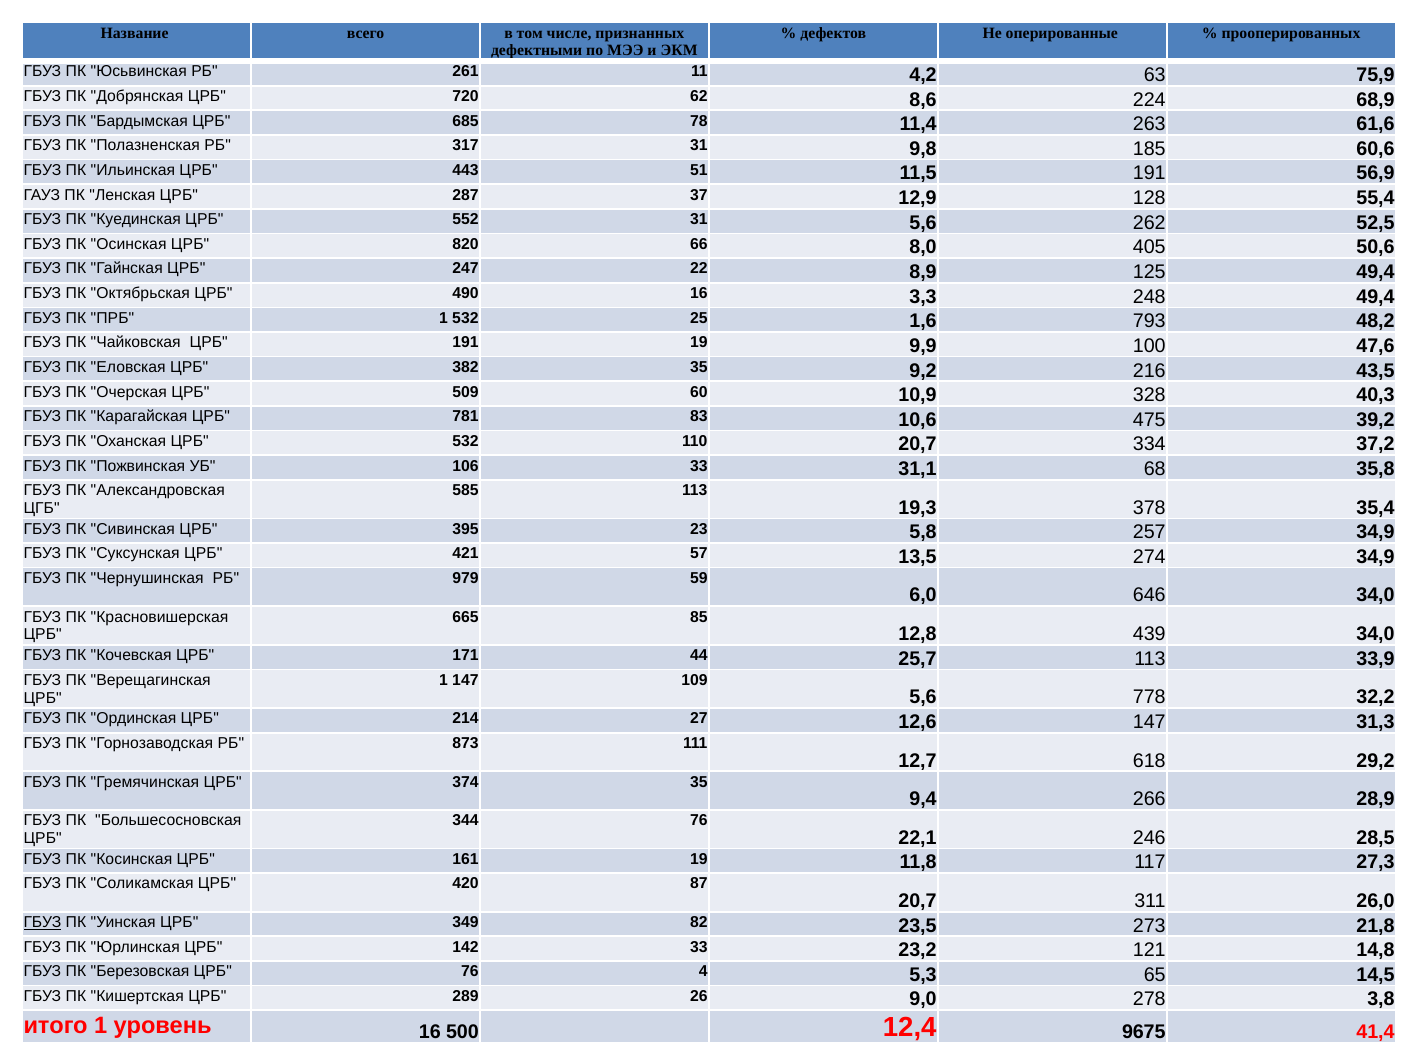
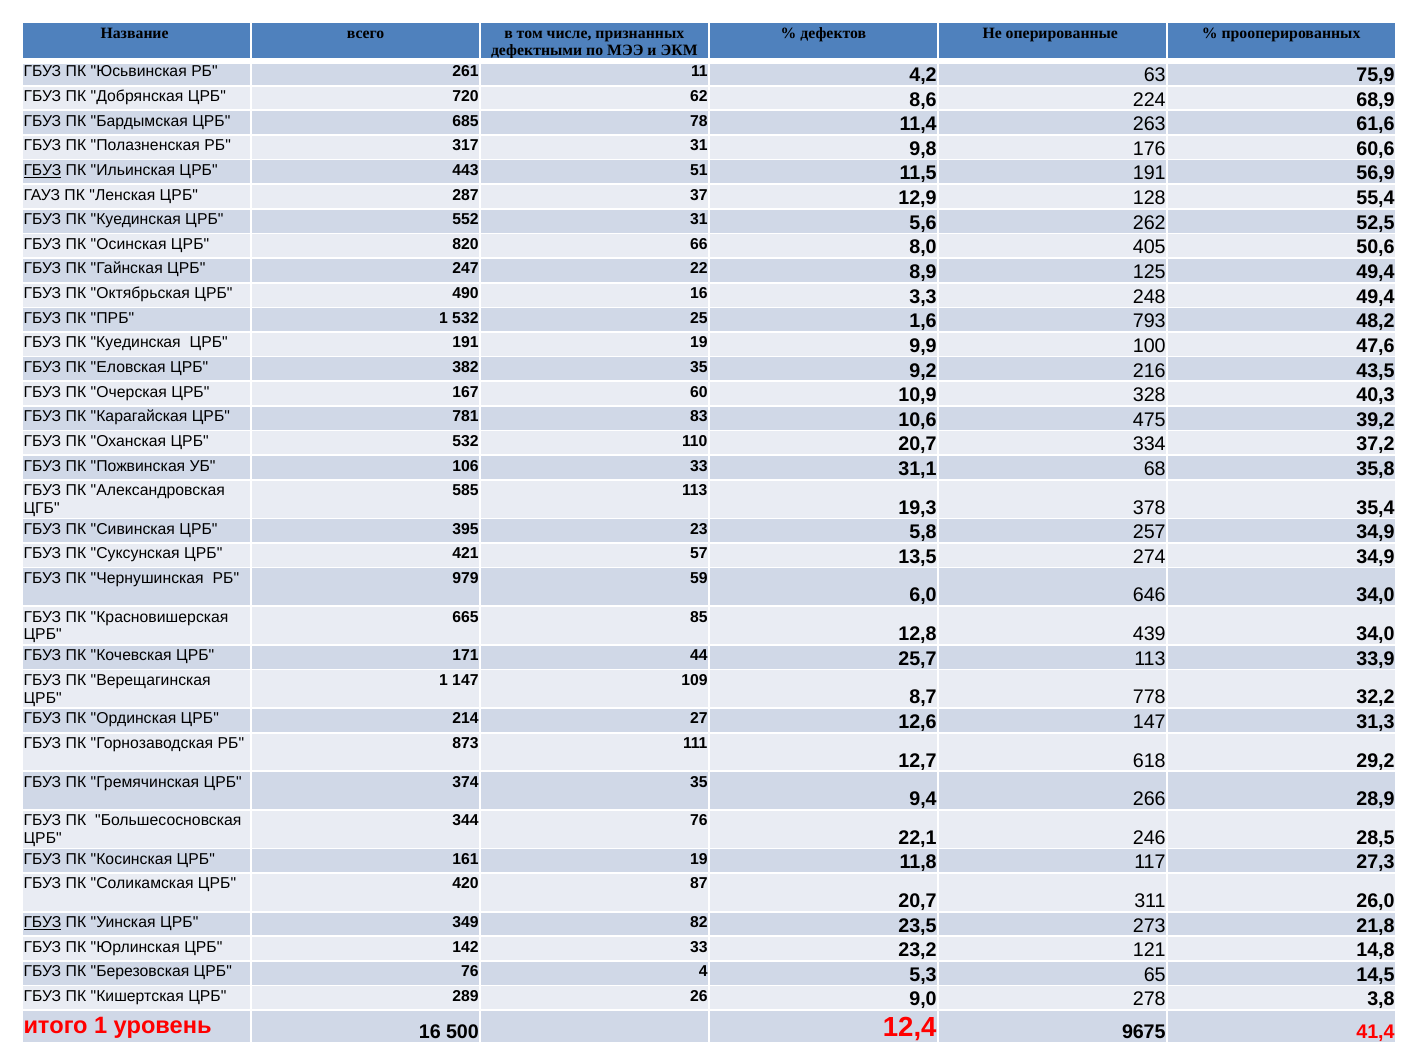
185: 185 -> 176
ГБУЗ at (43, 170) underline: none -> present
Чайковская at (136, 342): Чайковская -> Куединская
509: 509 -> 167
5,6 at (923, 697): 5,6 -> 8,7
